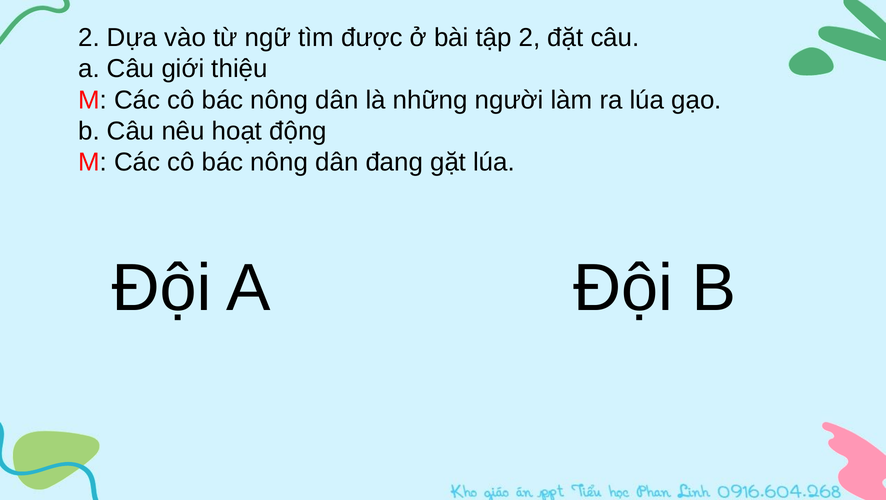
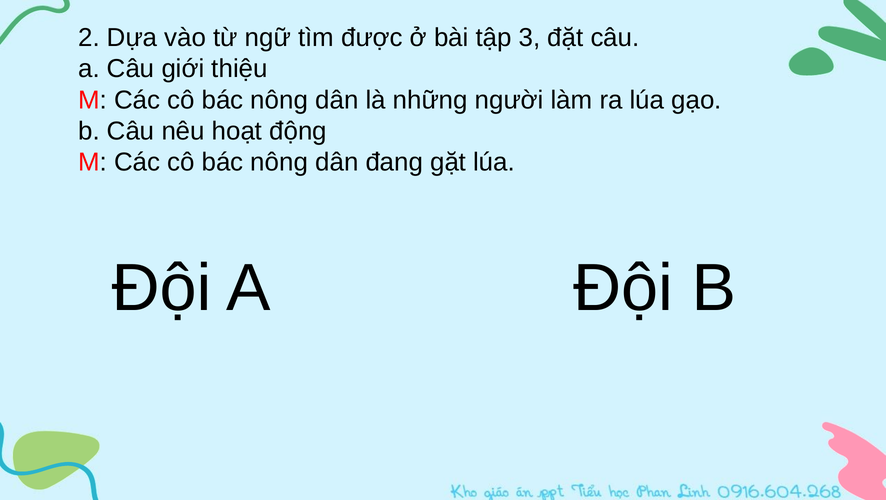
tập 2: 2 -> 3
